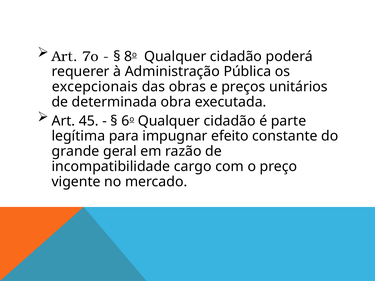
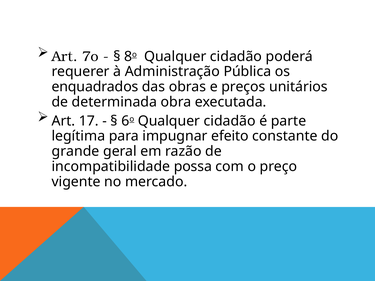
excepcionais: excepcionais -> enquadrados
45: 45 -> 17
cargo: cargo -> possa
